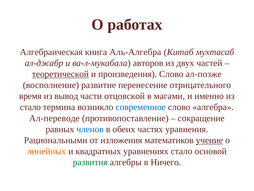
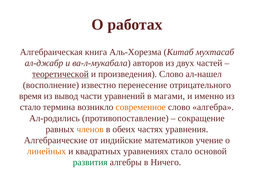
Аль-Алгебра: Аль-Алгебра -> Аль-Хорезма
ал-позже: ал-позже -> ал-нашел
развитие: развитие -> известно
отцовской: отцовской -> уравнений
современное colour: blue -> orange
Ал-переводе: Ал-переводе -> Ал-родились
членов colour: blue -> orange
Рациональными: Рациональными -> Алгебраические
изложения: изложения -> индийские
учение underline: present -> none
